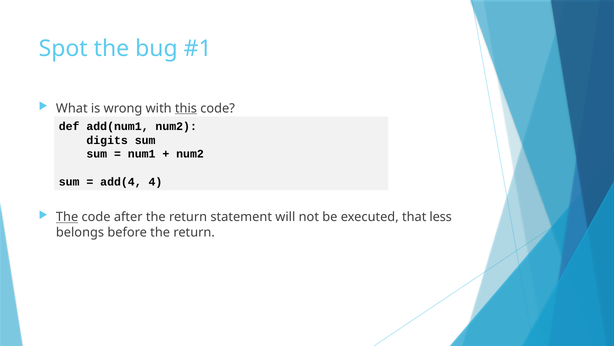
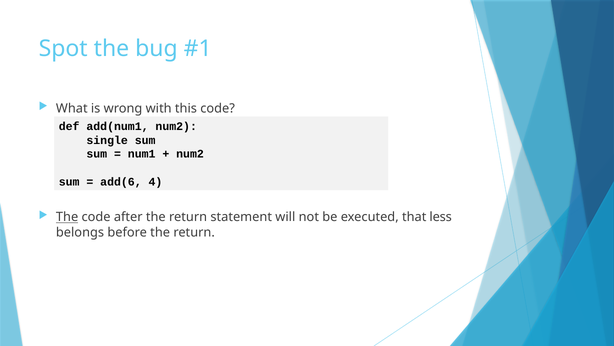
this underline: present -> none
digits: digits -> single
add(4: add(4 -> add(6
